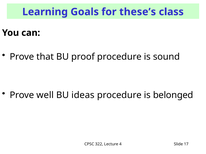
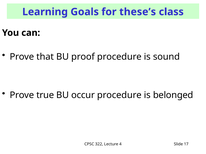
well: well -> true
ideas: ideas -> occur
